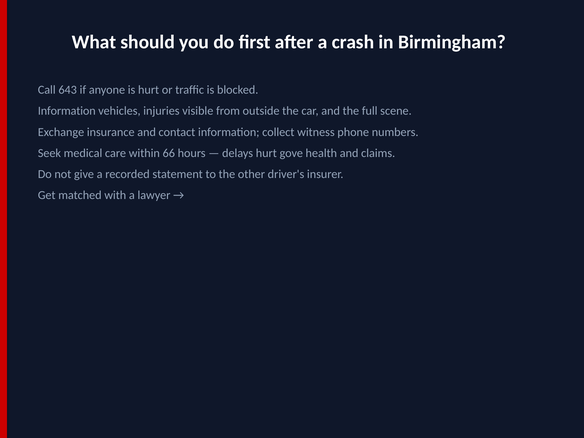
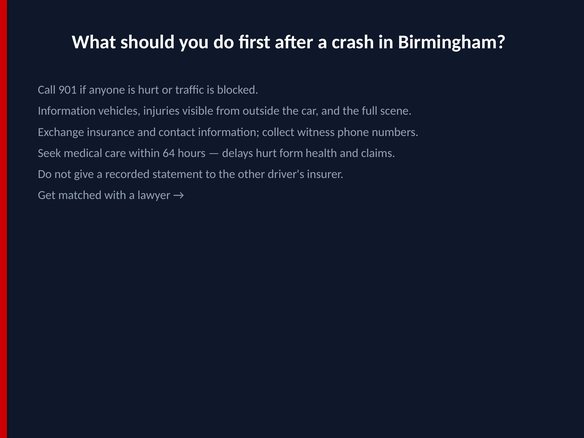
643: 643 -> 901
66: 66 -> 64
gove: gove -> form
